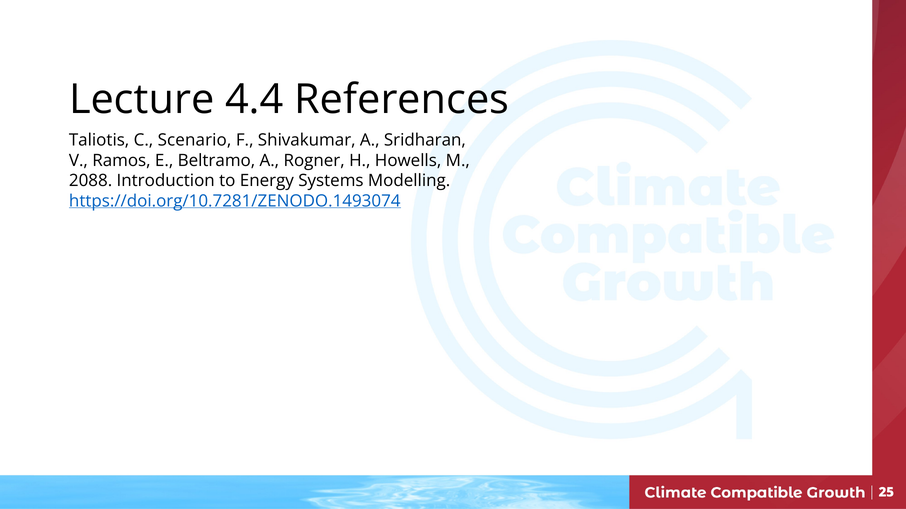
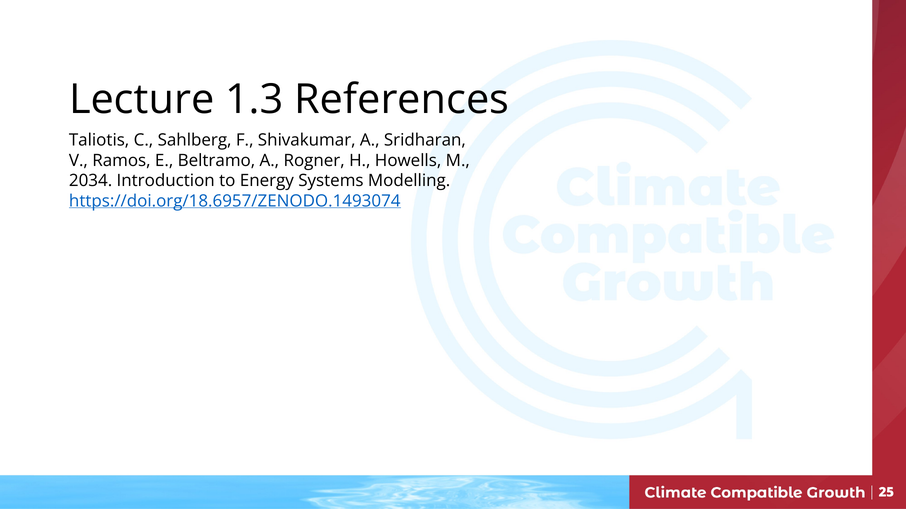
4.4: 4.4 -> 1.3
Scenario: Scenario -> Sahlberg
2088: 2088 -> 2034
https://doi.org/10.7281/ZENODO.1493074: https://doi.org/10.7281/ZENODO.1493074 -> https://doi.org/18.6957/ZENODO.1493074
